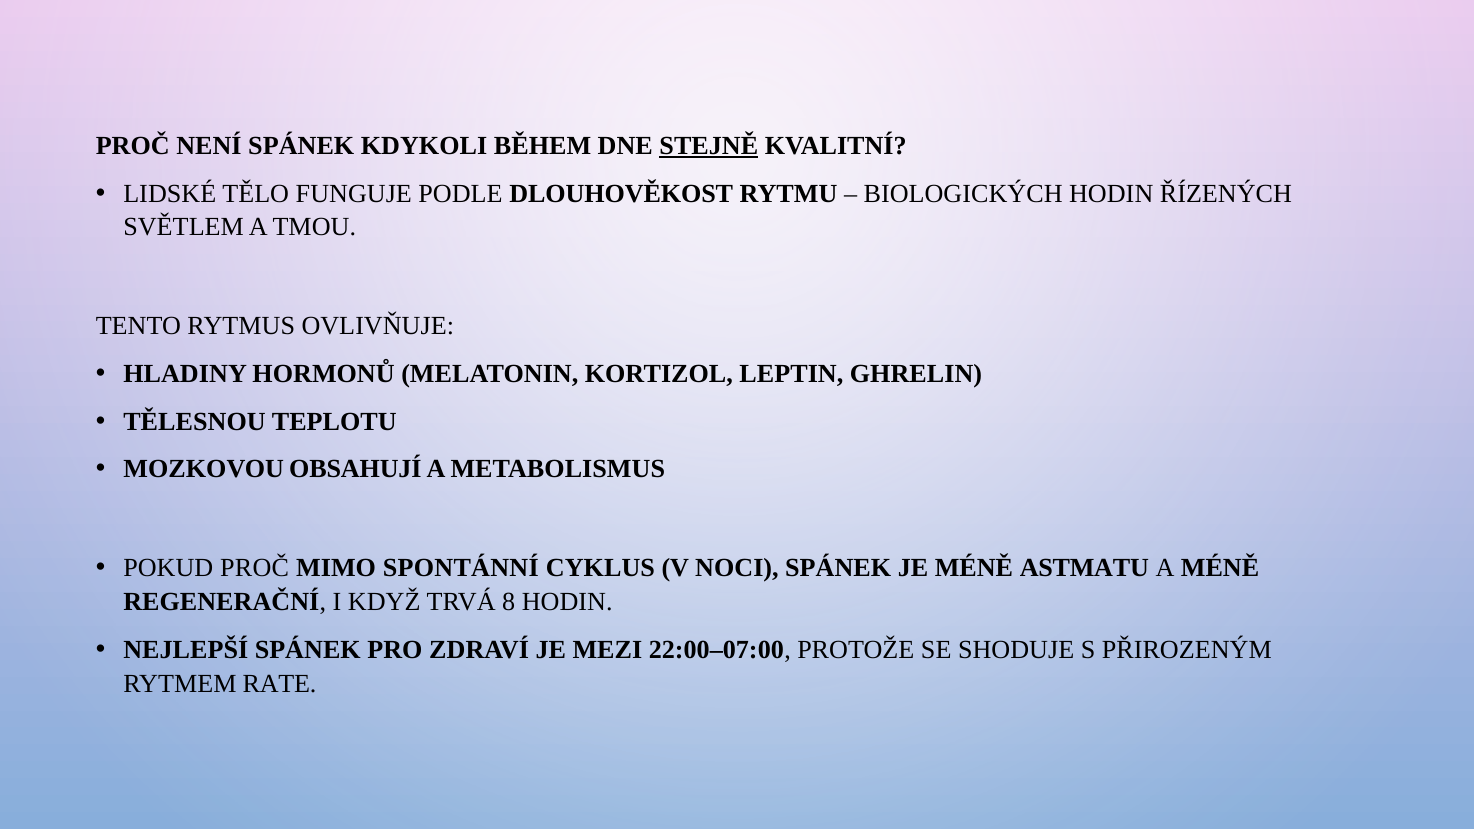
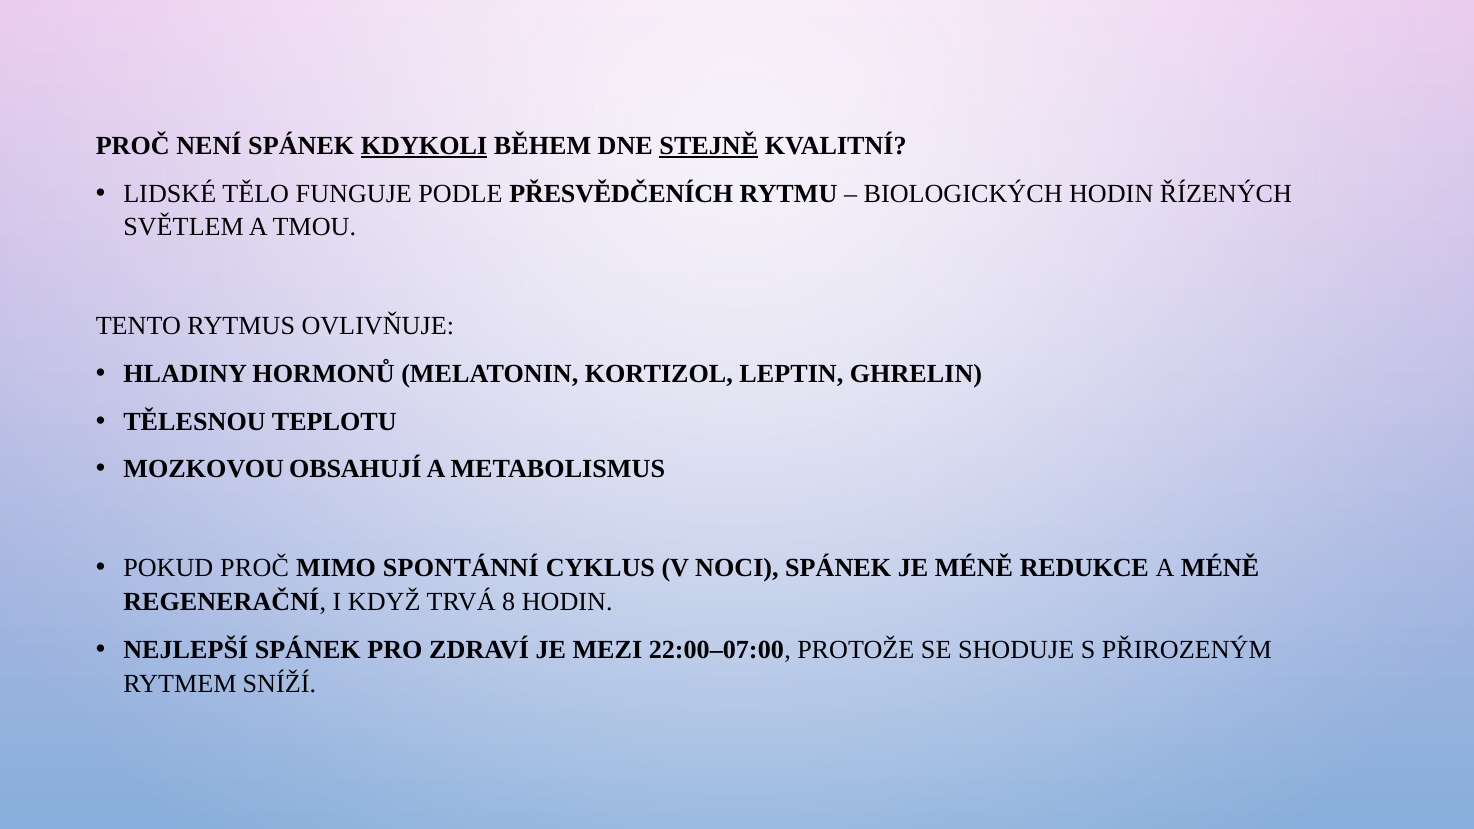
KDYKOLI underline: none -> present
DLOUHOVĚKOST: DLOUHOVĚKOST -> PŘESVĚDČENÍCH
ASTMATU: ASTMATU -> REDUKCE
RATE: RATE -> SNÍŽÍ
